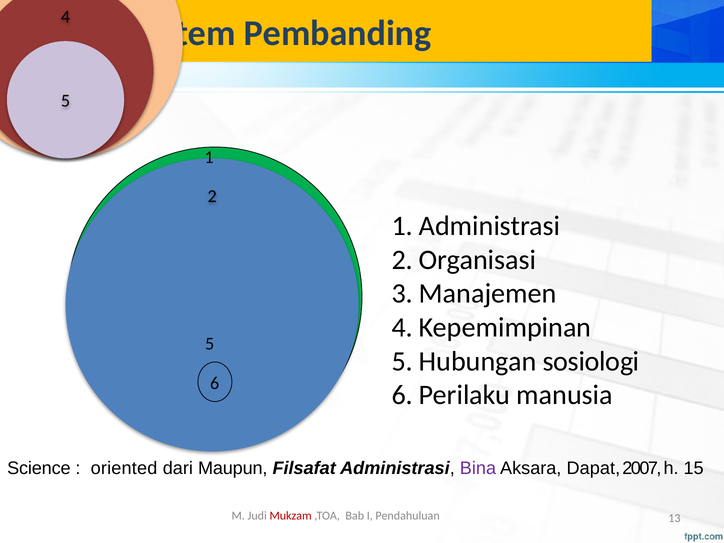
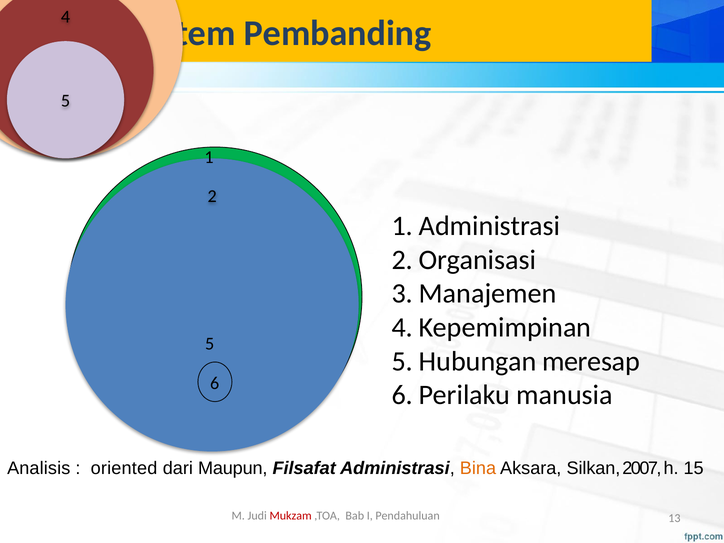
sosiologi: sosiologi -> meresap
Science: Science -> Analisis
Bina colour: purple -> orange
Dapat: Dapat -> Silkan
